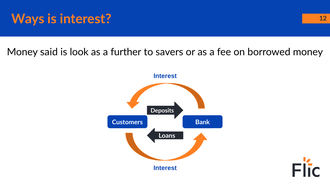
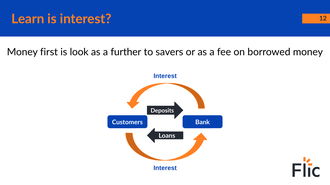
Ways: Ways -> Learn
said: said -> first
